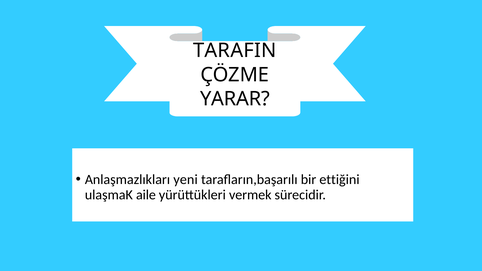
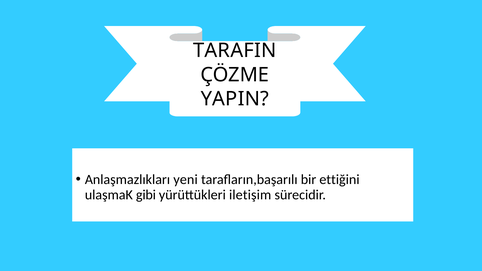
YARAR: YARAR -> YAPIN
aile: aile -> gibi
vermek: vermek -> iletişim
